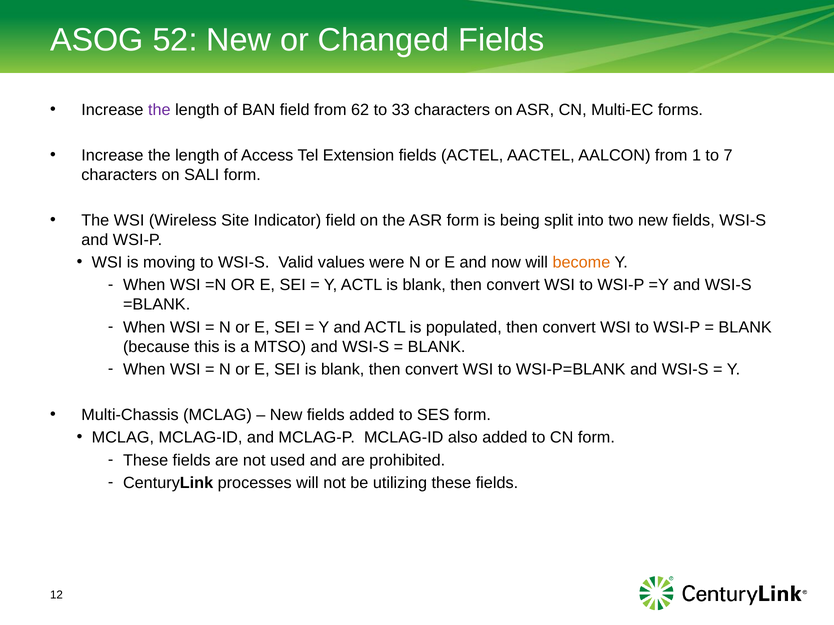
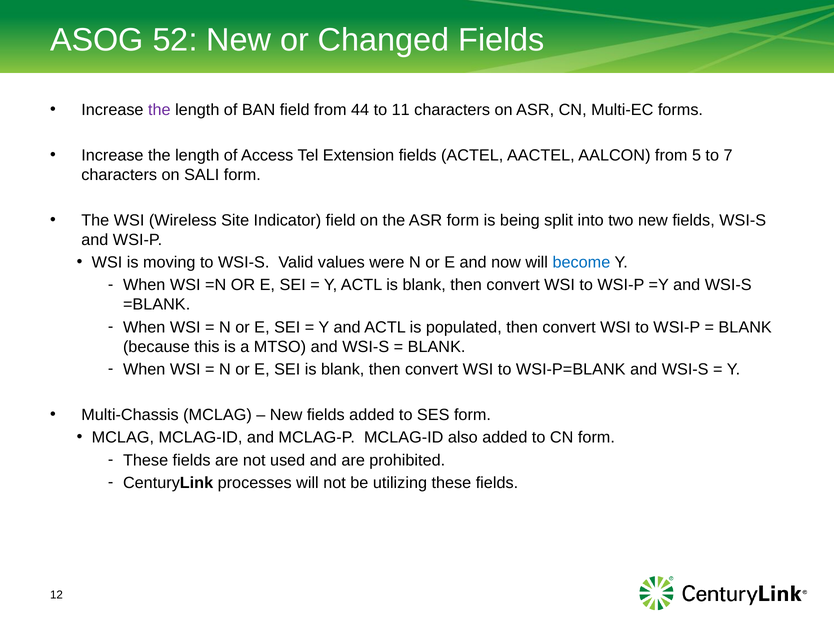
62: 62 -> 44
33: 33 -> 11
1: 1 -> 5
become colour: orange -> blue
